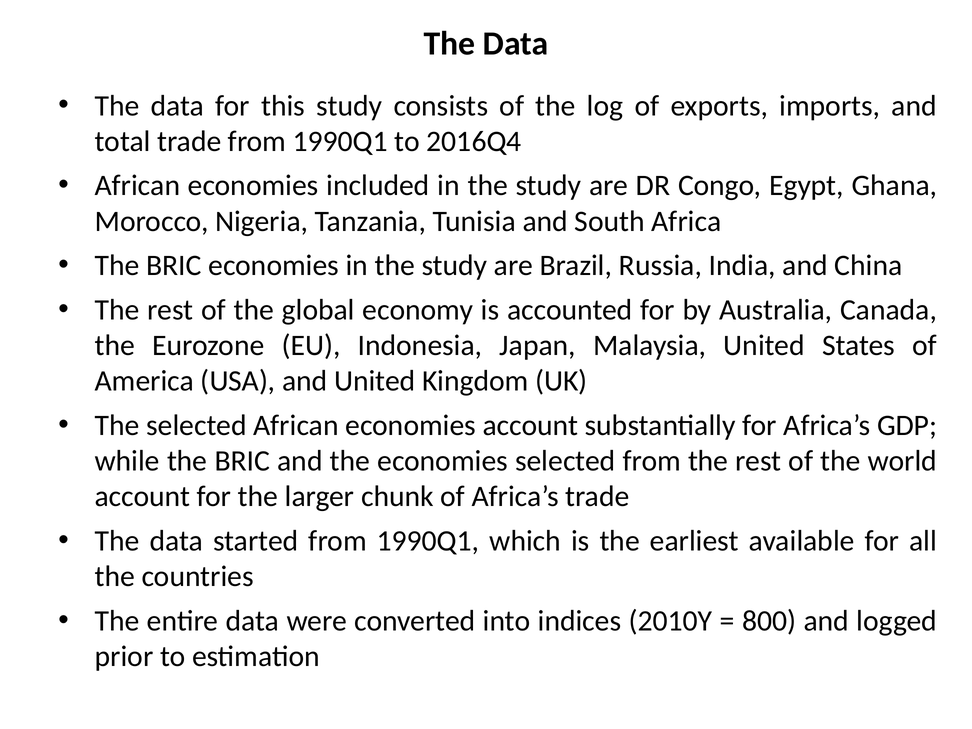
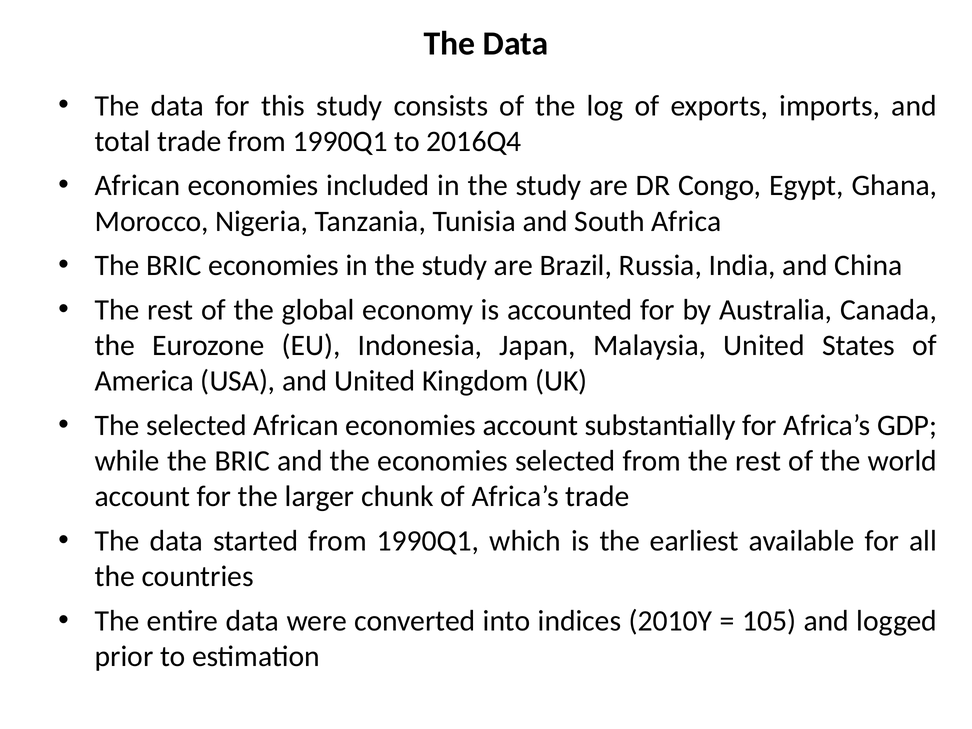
800: 800 -> 105
